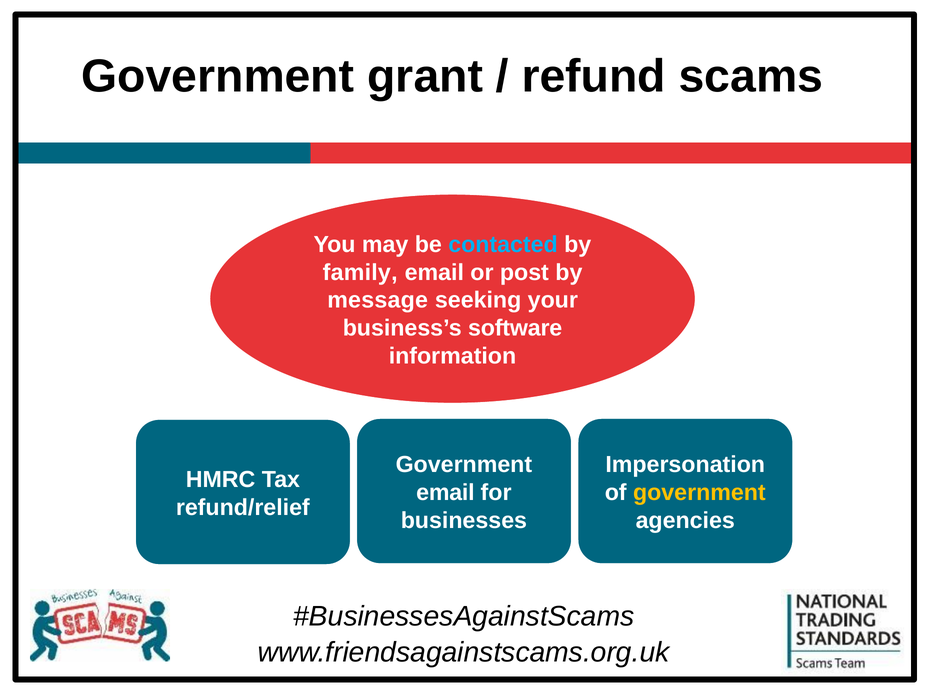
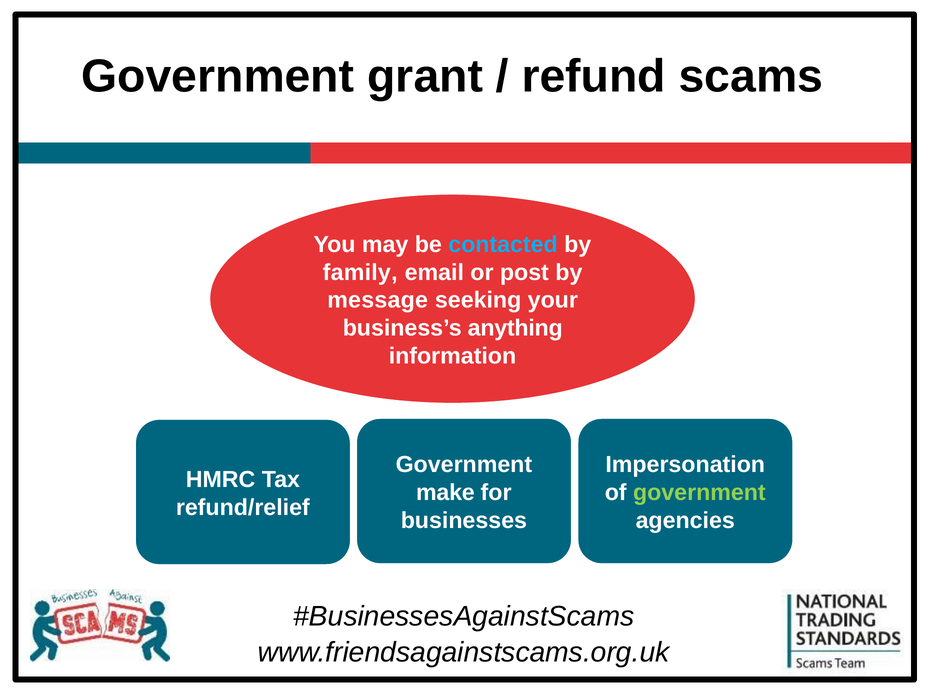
software: software -> anything
email at (445, 493): email -> make
government at (699, 493) colour: yellow -> light green
